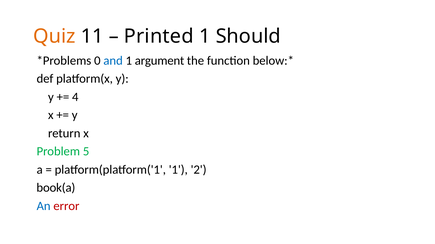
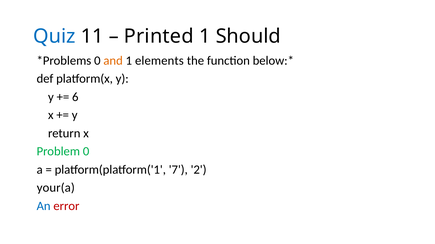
Quiz colour: orange -> blue
and colour: blue -> orange
argument: argument -> elements
4: 4 -> 6
Problem 5: 5 -> 0
platform(platform('1 1: 1 -> 7
book(a: book(a -> your(a
